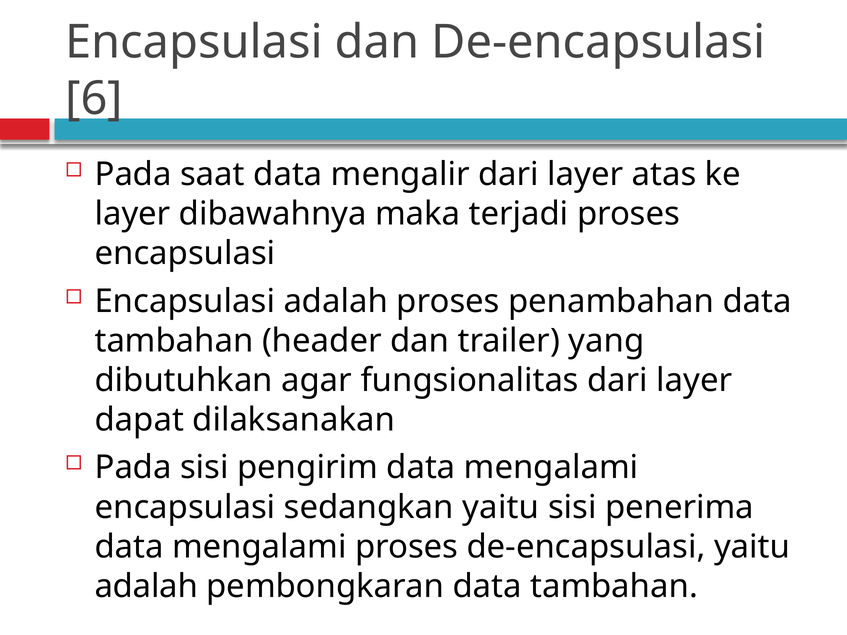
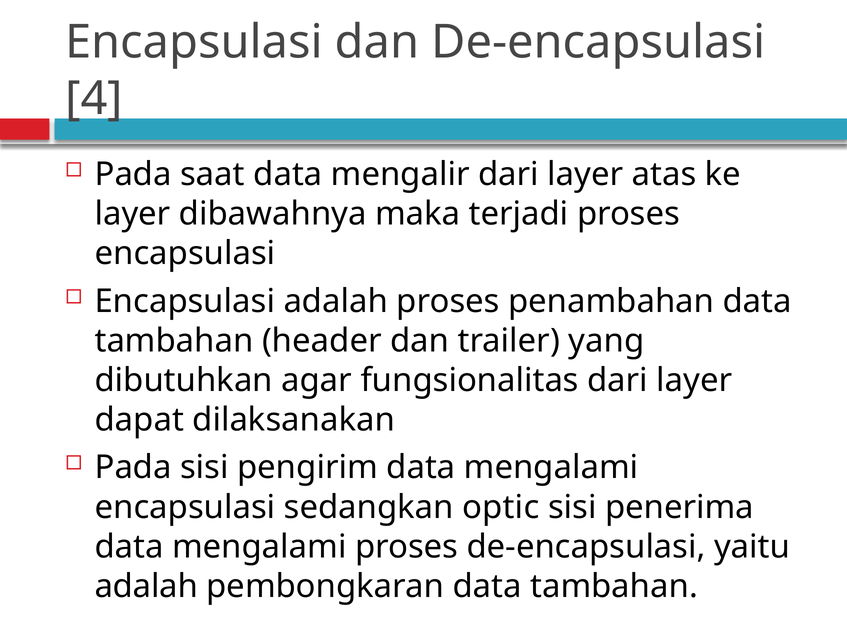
6: 6 -> 4
sedangkan yaitu: yaitu -> optic
